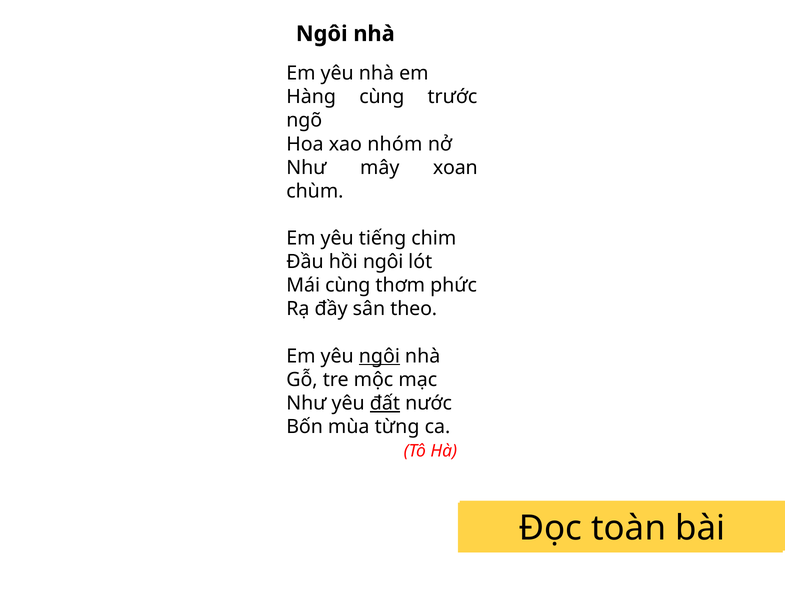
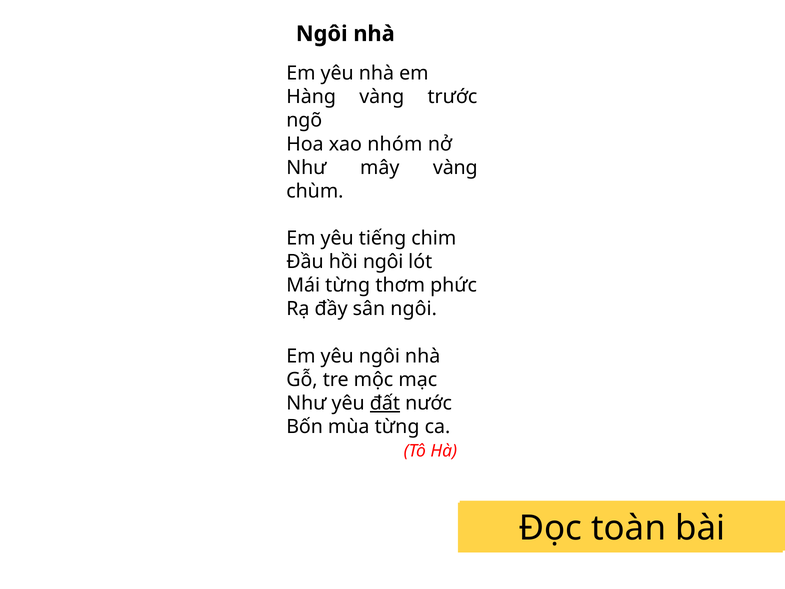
Hàng cùng: cùng -> vàng
mây xoan: xoan -> vàng
Mái cùng: cùng -> từng
sân theo: theo -> ngôi
ngôi at (379, 356) underline: present -> none
